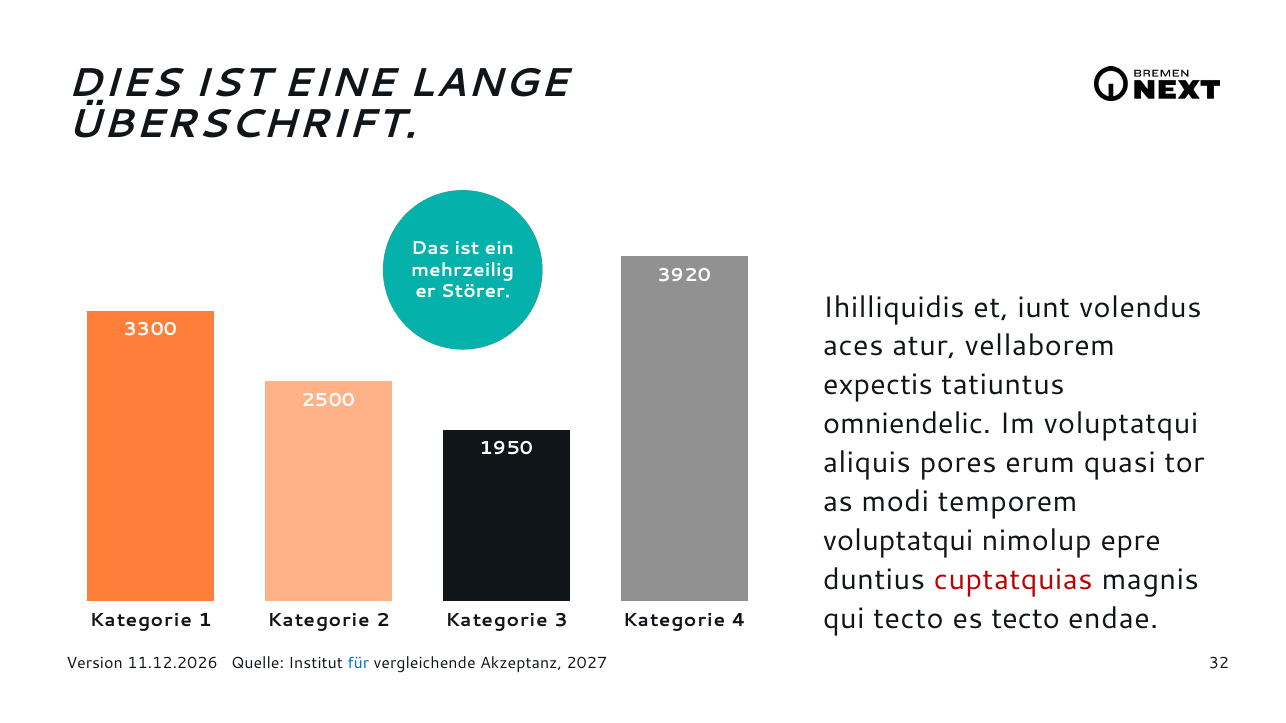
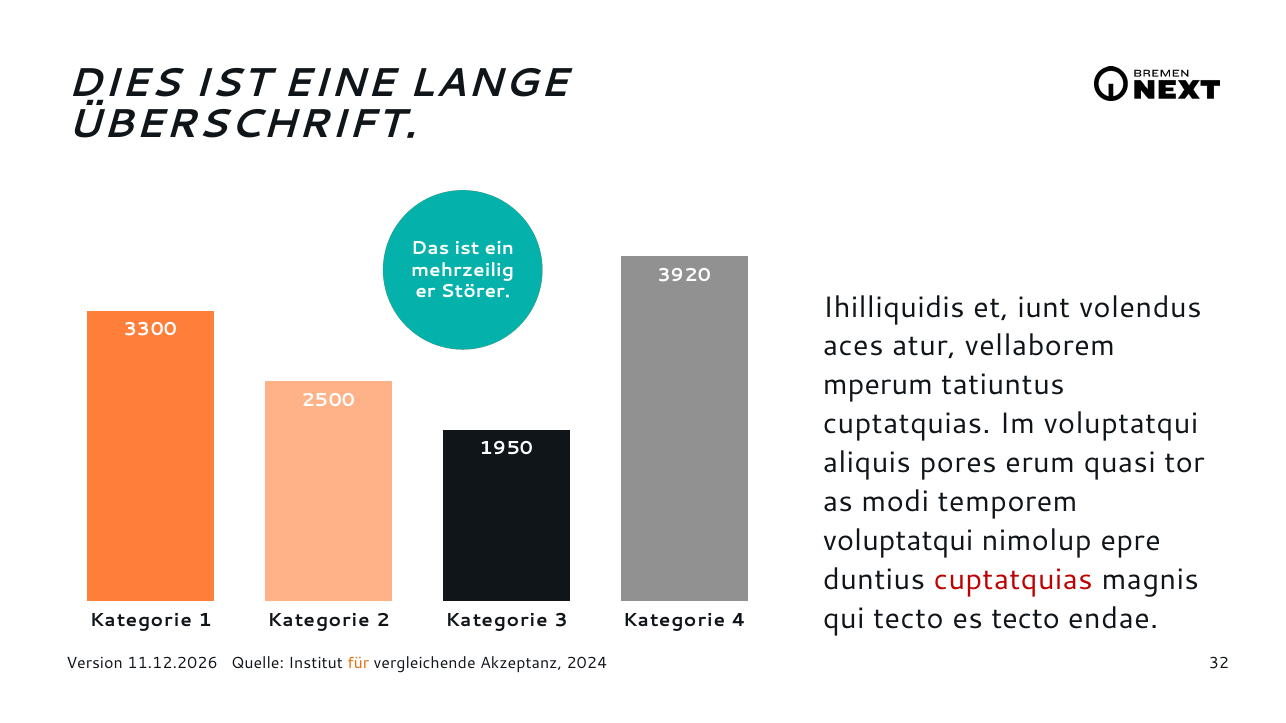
expectis: expectis -> mperum
omniendelic at (907, 424): omniendelic -> cuptatquias
für colour: blue -> orange
2027: 2027 -> 2024
